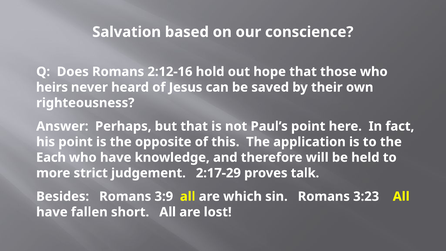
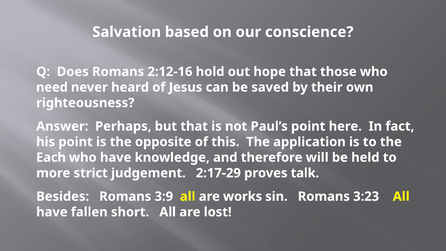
heirs: heirs -> need
which: which -> works
